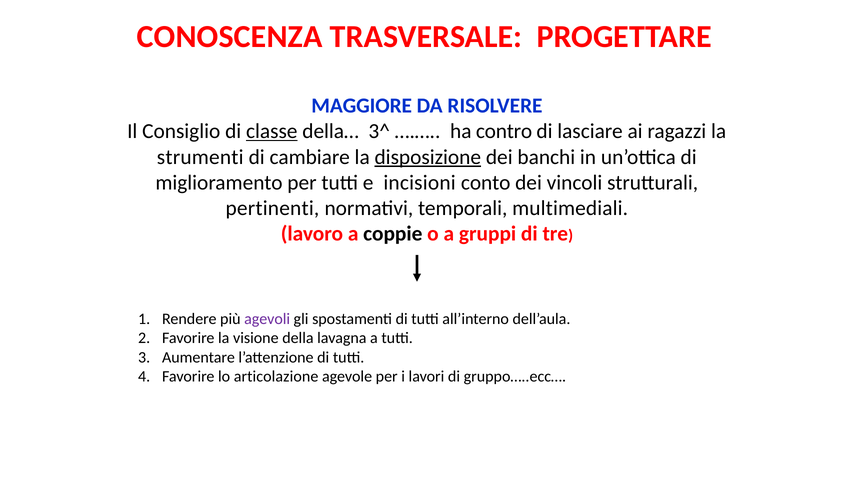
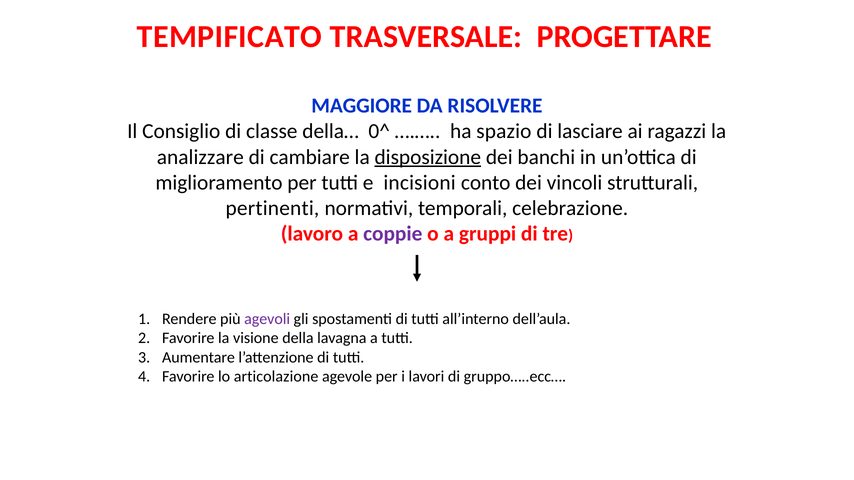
CONOSCENZA: CONOSCENZA -> TEMPIFICATO
classe underline: present -> none
3^: 3^ -> 0^
contro: contro -> spazio
strumenti: strumenti -> analizzare
multimediali: multimediali -> celebrazione
coppie colour: black -> purple
